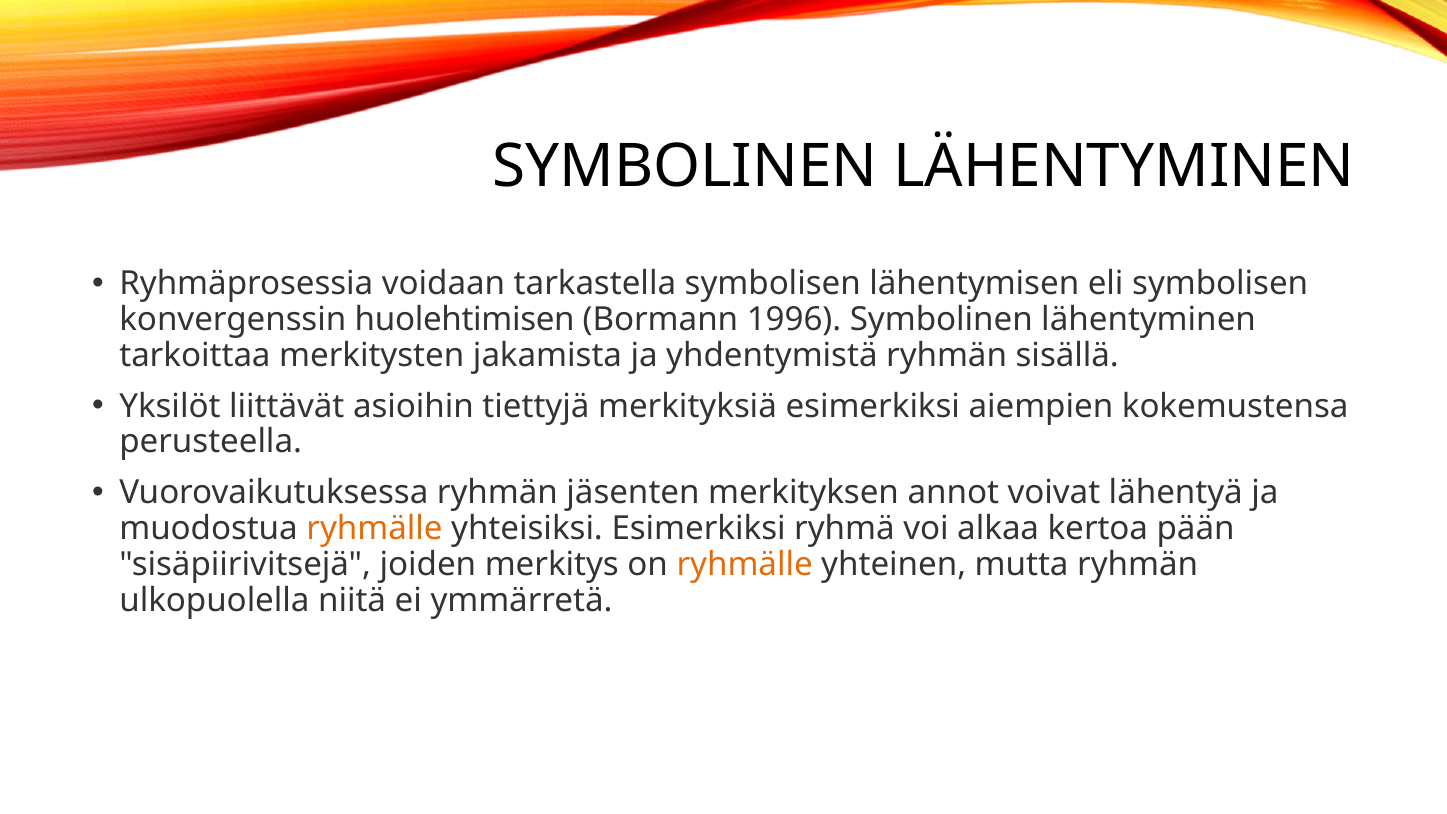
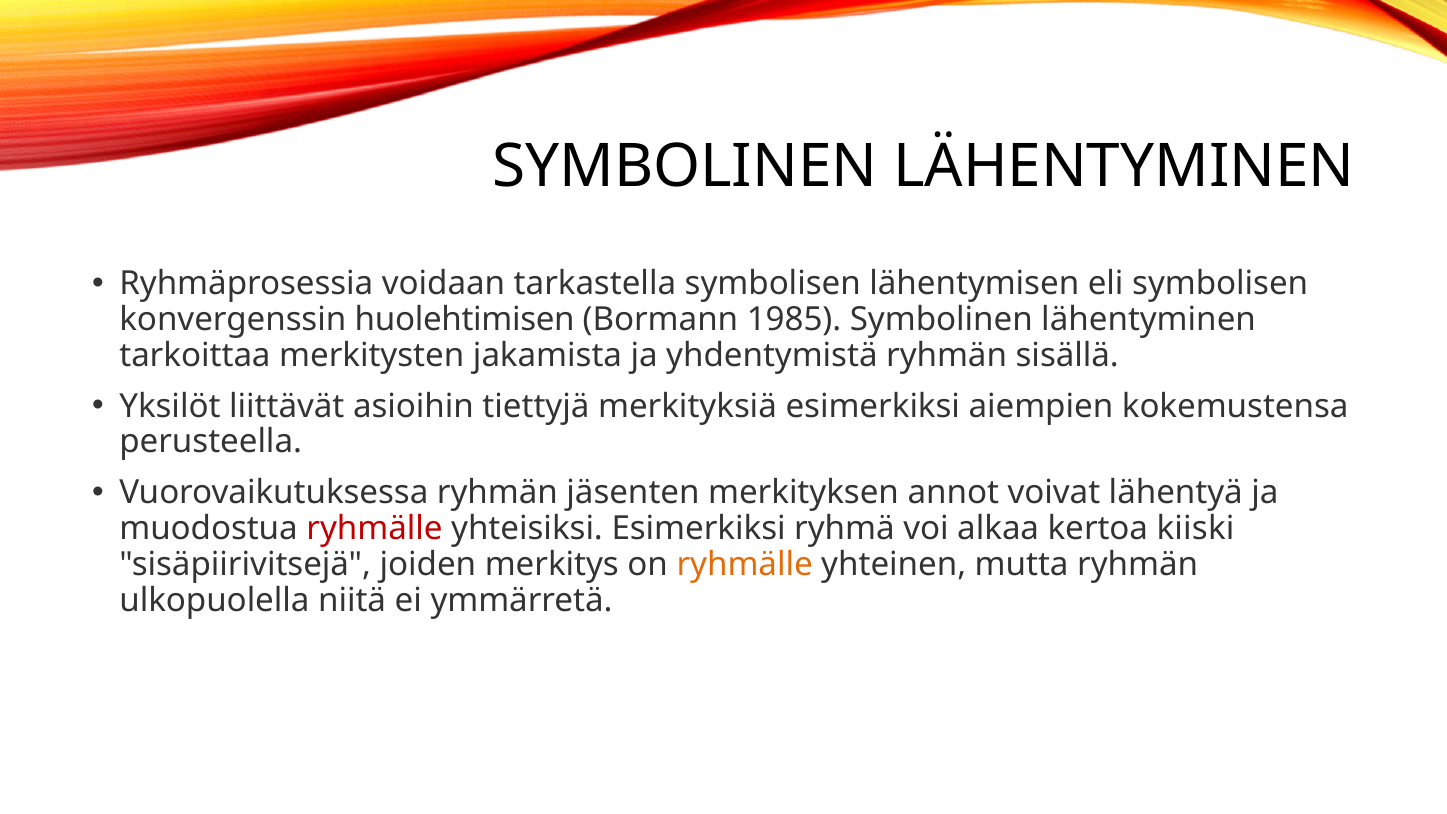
1996: 1996 -> 1985
ryhmälle at (375, 529) colour: orange -> red
pään: pään -> kiiski
